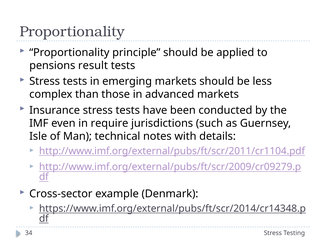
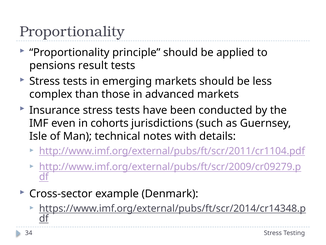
require: require -> cohorts
